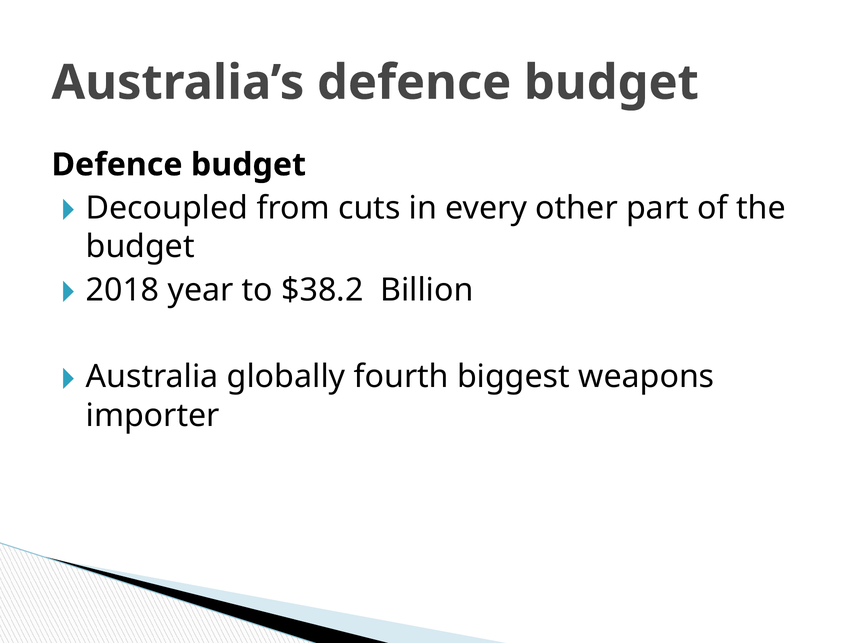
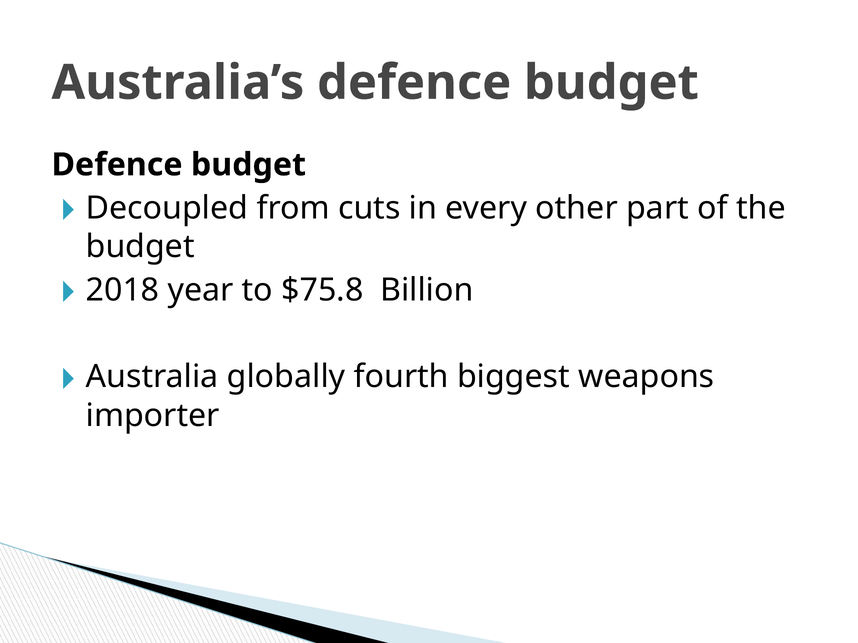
$38.2: $38.2 -> $75.8
